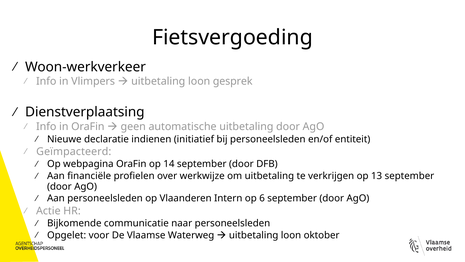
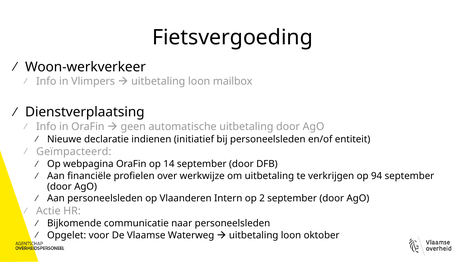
gesprek: gesprek -> mailbox
13: 13 -> 94
6: 6 -> 2
